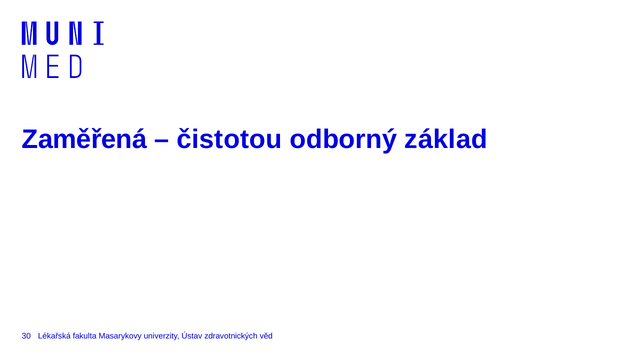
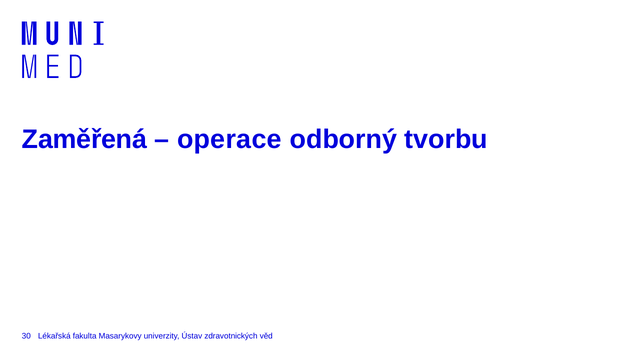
čistotou: čistotou -> operace
základ: základ -> tvorbu
